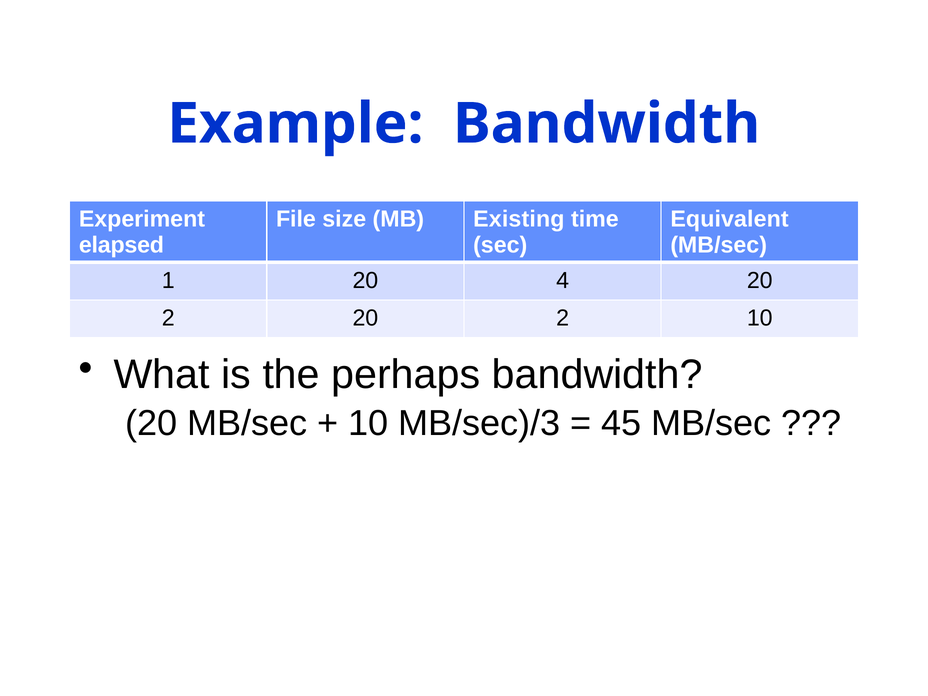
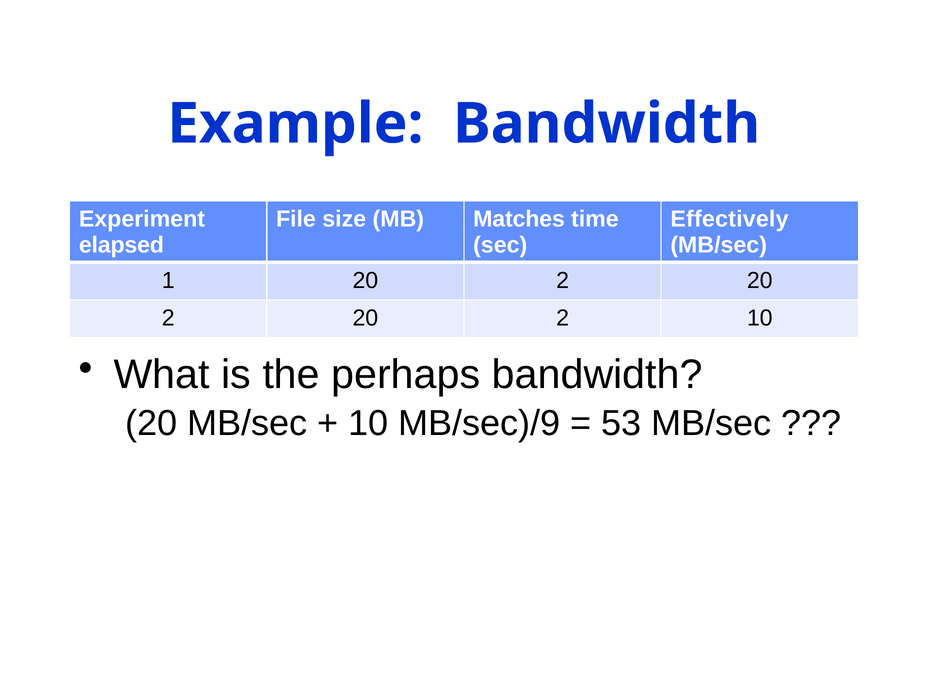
Existing: Existing -> Matches
Equivalent: Equivalent -> Effectively
1 20 4: 4 -> 2
MB/sec)/3: MB/sec)/3 -> MB/sec)/9
45: 45 -> 53
